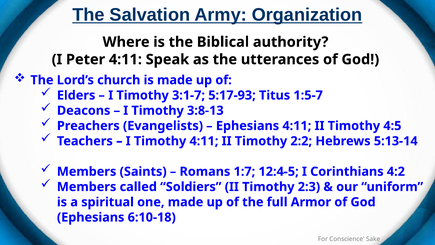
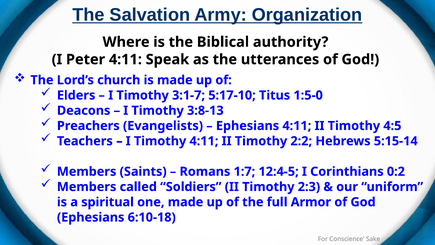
5:17-93: 5:17-93 -> 5:17-10
1:5-7: 1:5-7 -> 1:5-0
5:13-14: 5:13-14 -> 5:15-14
4:2: 4:2 -> 0:2
